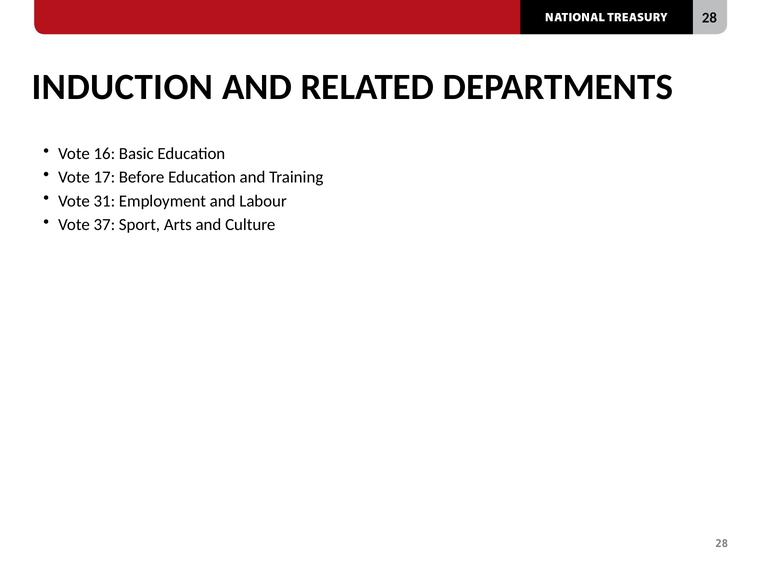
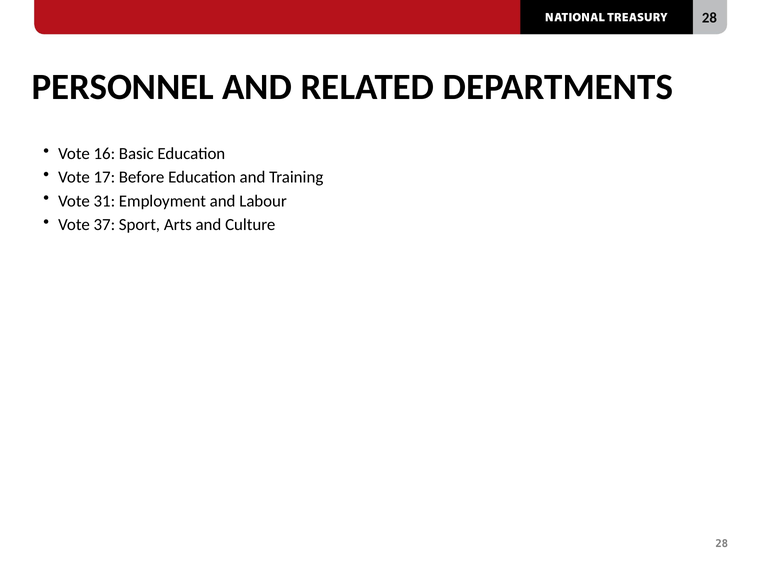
INDUCTION: INDUCTION -> PERSONNEL
